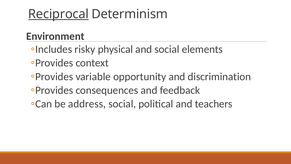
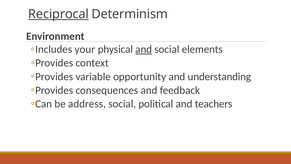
risky: risky -> your
and at (144, 49) underline: none -> present
discrimination: discrimination -> understanding
